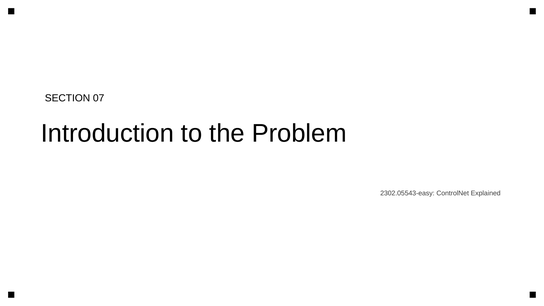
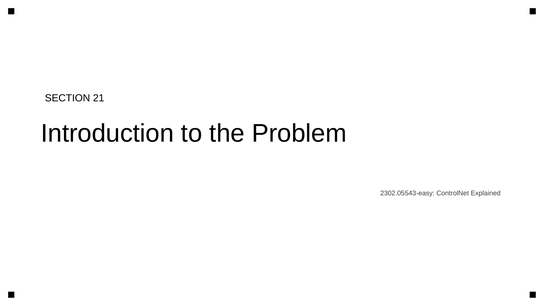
07: 07 -> 21
